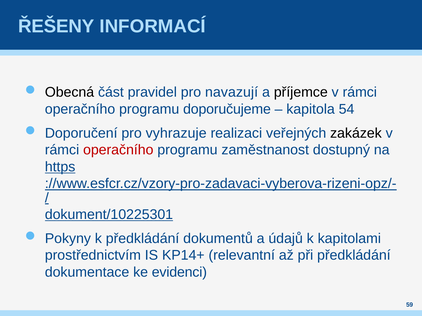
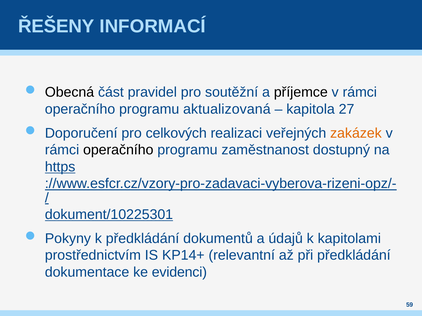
navazují: navazují -> soutěžní
doporučujeme: doporučujeme -> aktualizovaná
54: 54 -> 27
vyhrazuje: vyhrazuje -> celkových
zakázek colour: black -> orange
operačního at (118, 150) colour: red -> black
